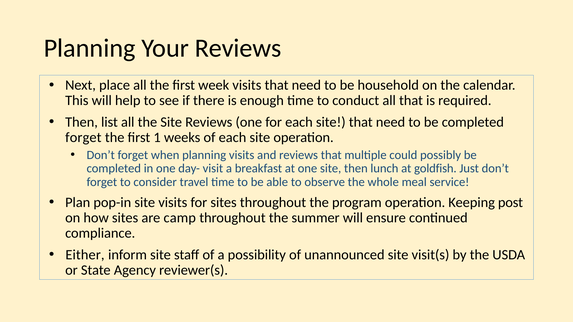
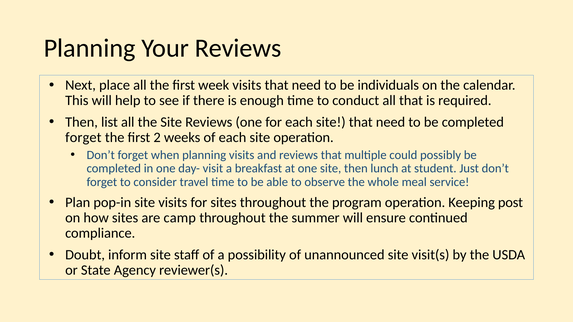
household: household -> individuals
1: 1 -> 2
goldfish: goldfish -> student
Either: Either -> Doubt
